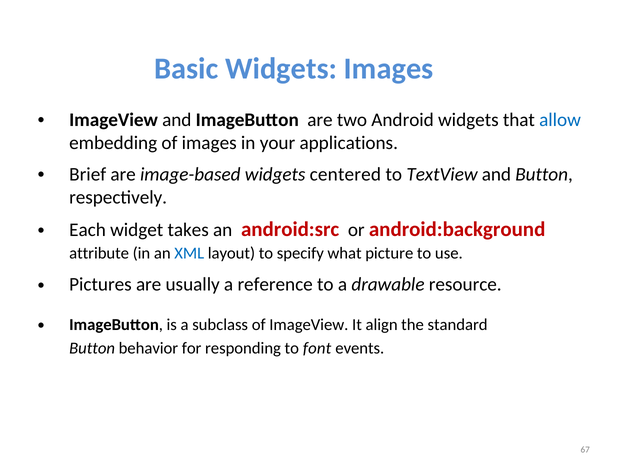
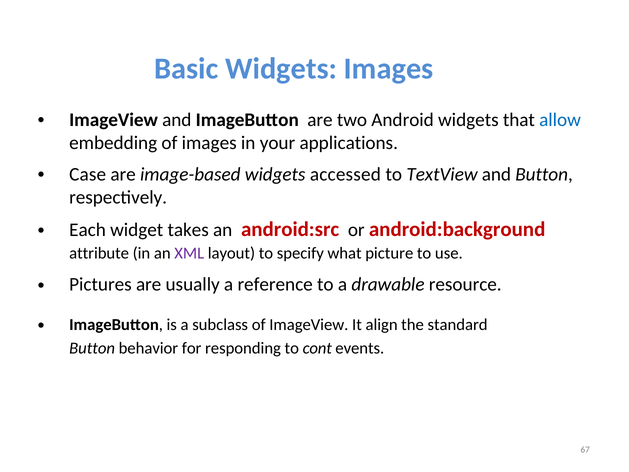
Brief: Brief -> Case
centered: centered -> accessed
XML colour: blue -> purple
font: font -> cont
